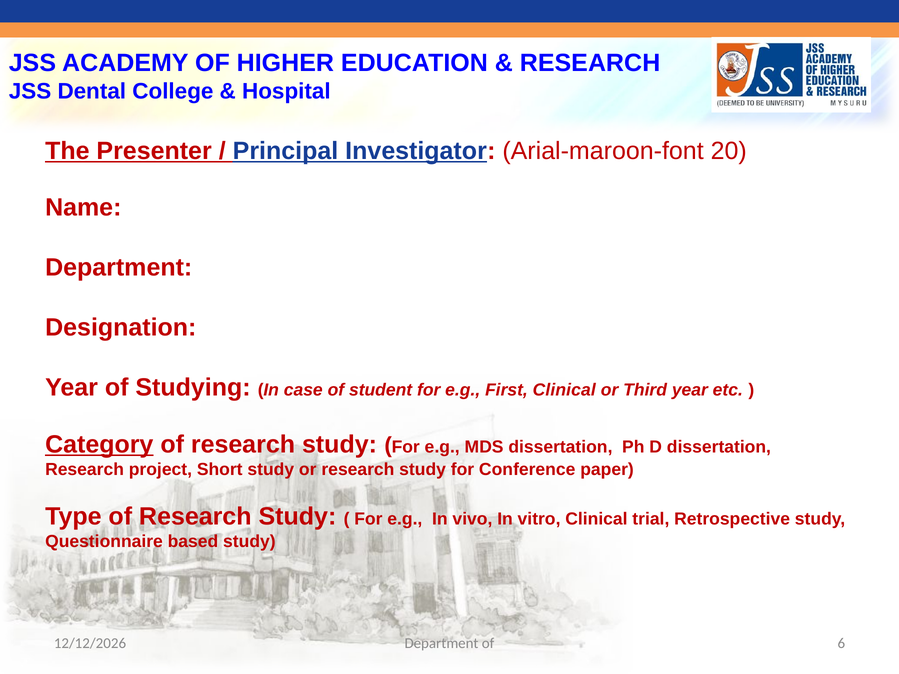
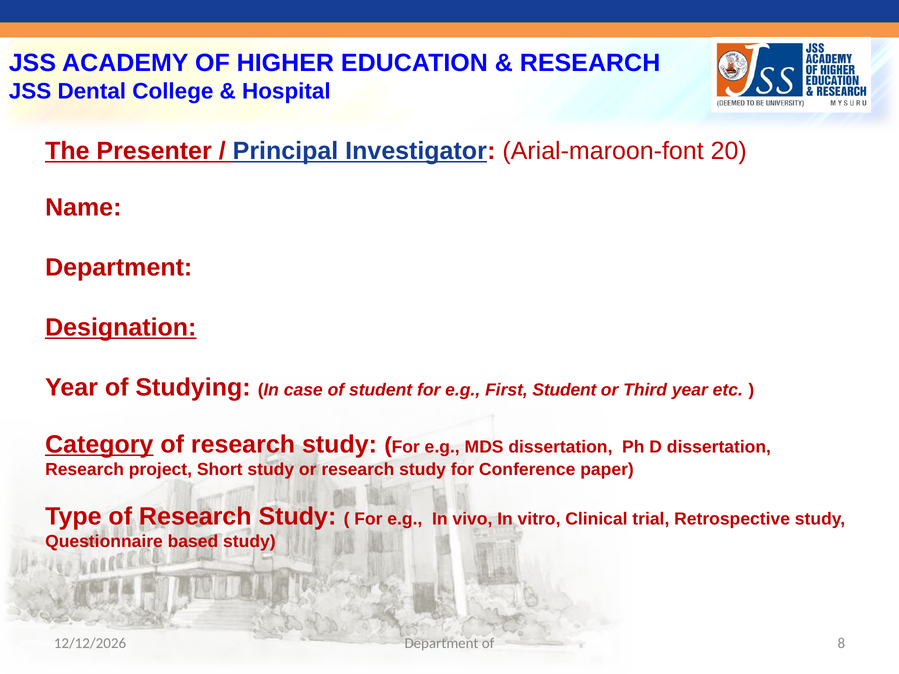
Designation underline: none -> present
First Clinical: Clinical -> Student
6: 6 -> 8
